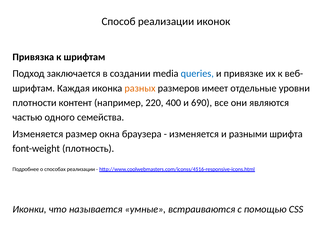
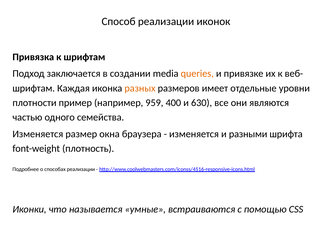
queries colour: blue -> orange
контент: контент -> пример
220: 220 -> 959
690: 690 -> 630
